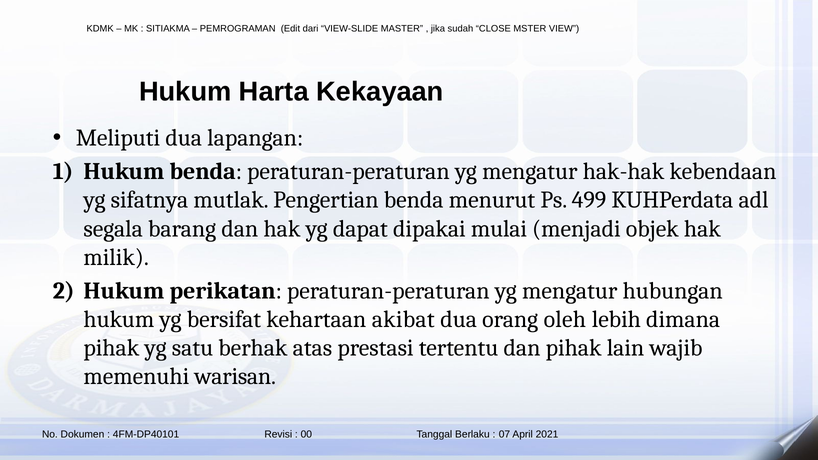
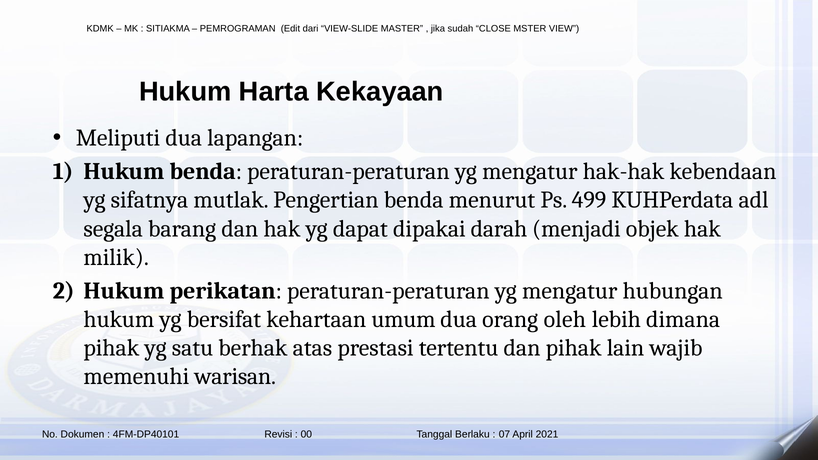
mulai: mulai -> darah
akibat: akibat -> umum
